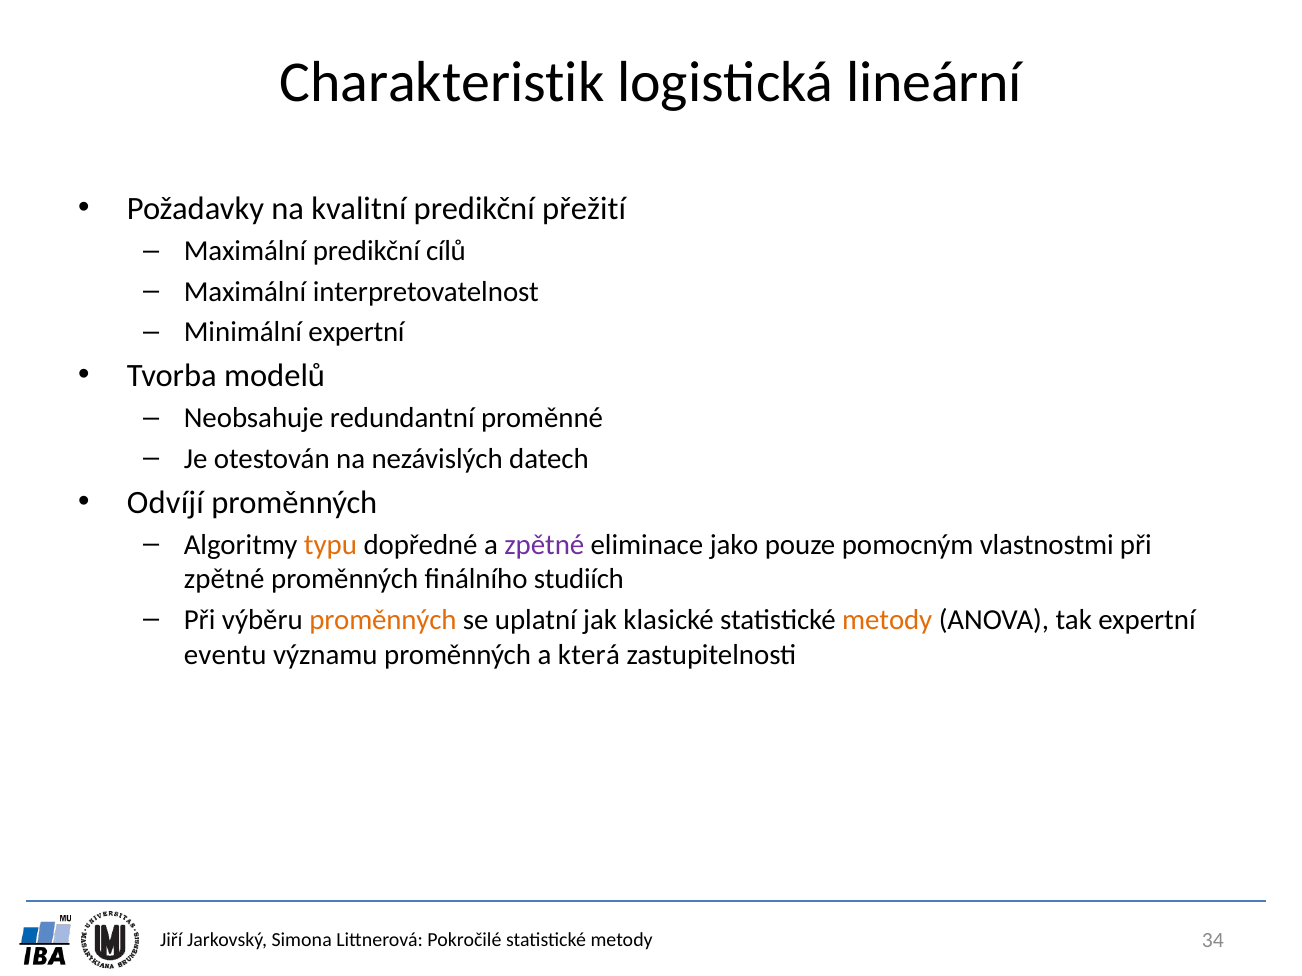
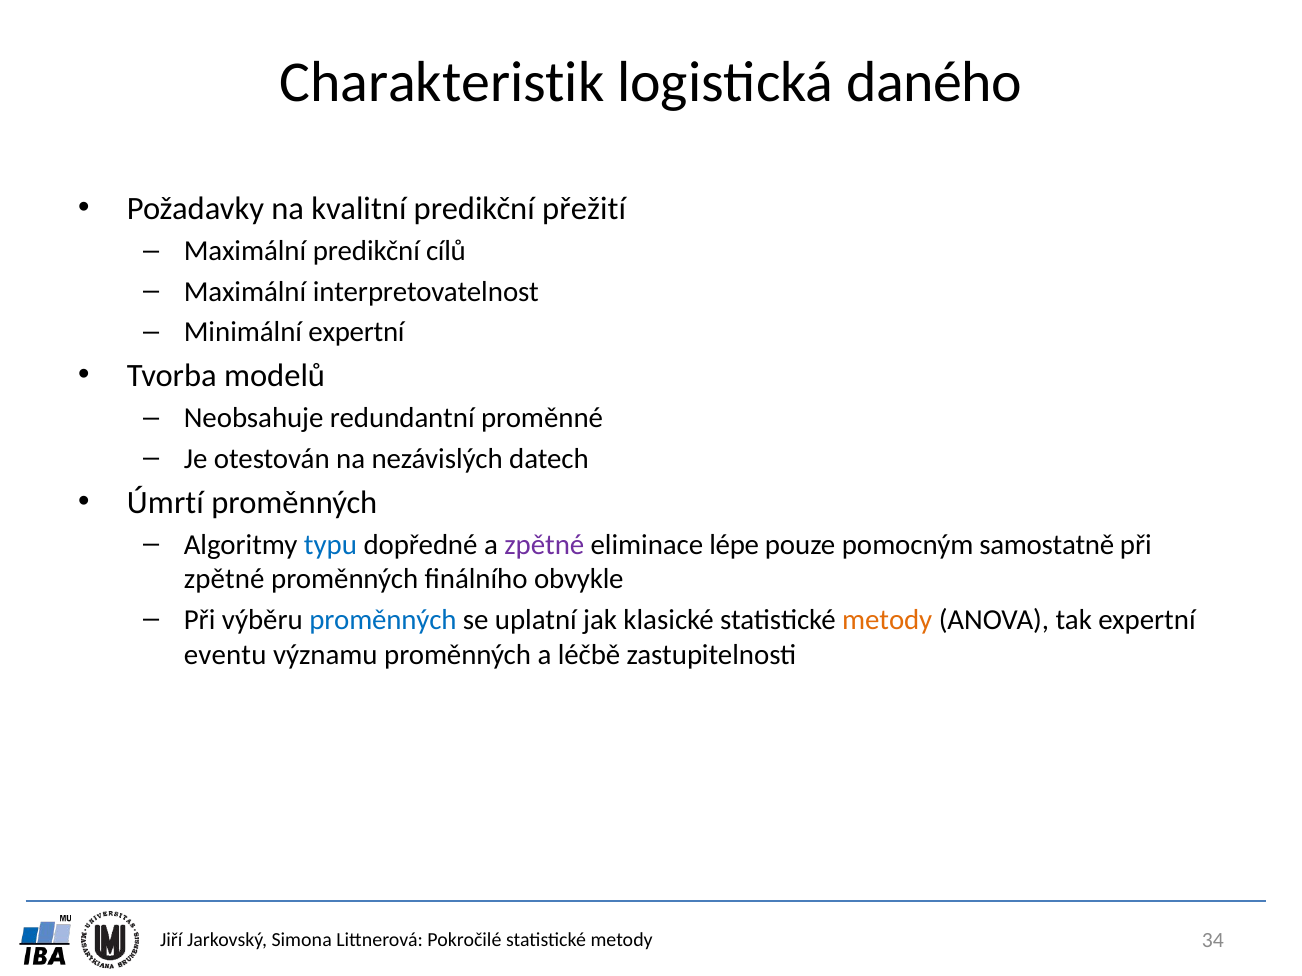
lineární: lineární -> daného
Odvíjí: Odvíjí -> Úmrtí
typu colour: orange -> blue
jako: jako -> lépe
vlastnostmi: vlastnostmi -> samostatně
studiích: studiích -> obvykle
proměnných at (383, 620) colour: orange -> blue
která: která -> léčbě
